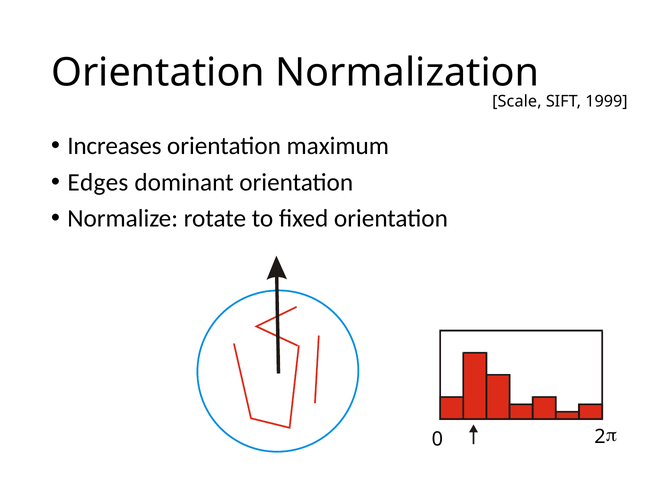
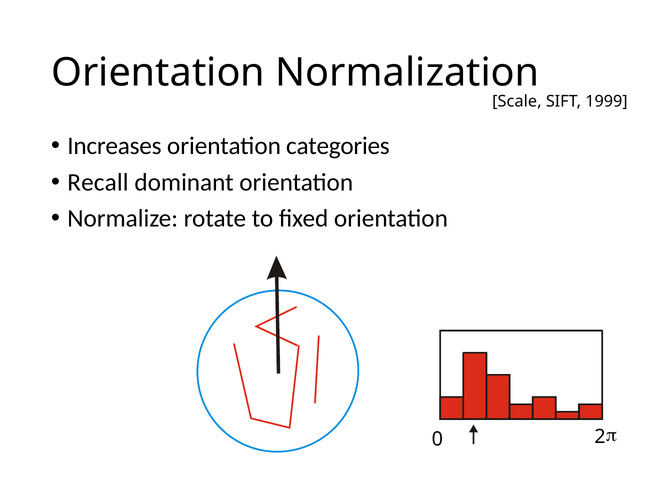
maximum: maximum -> categories
Edges: Edges -> Recall
